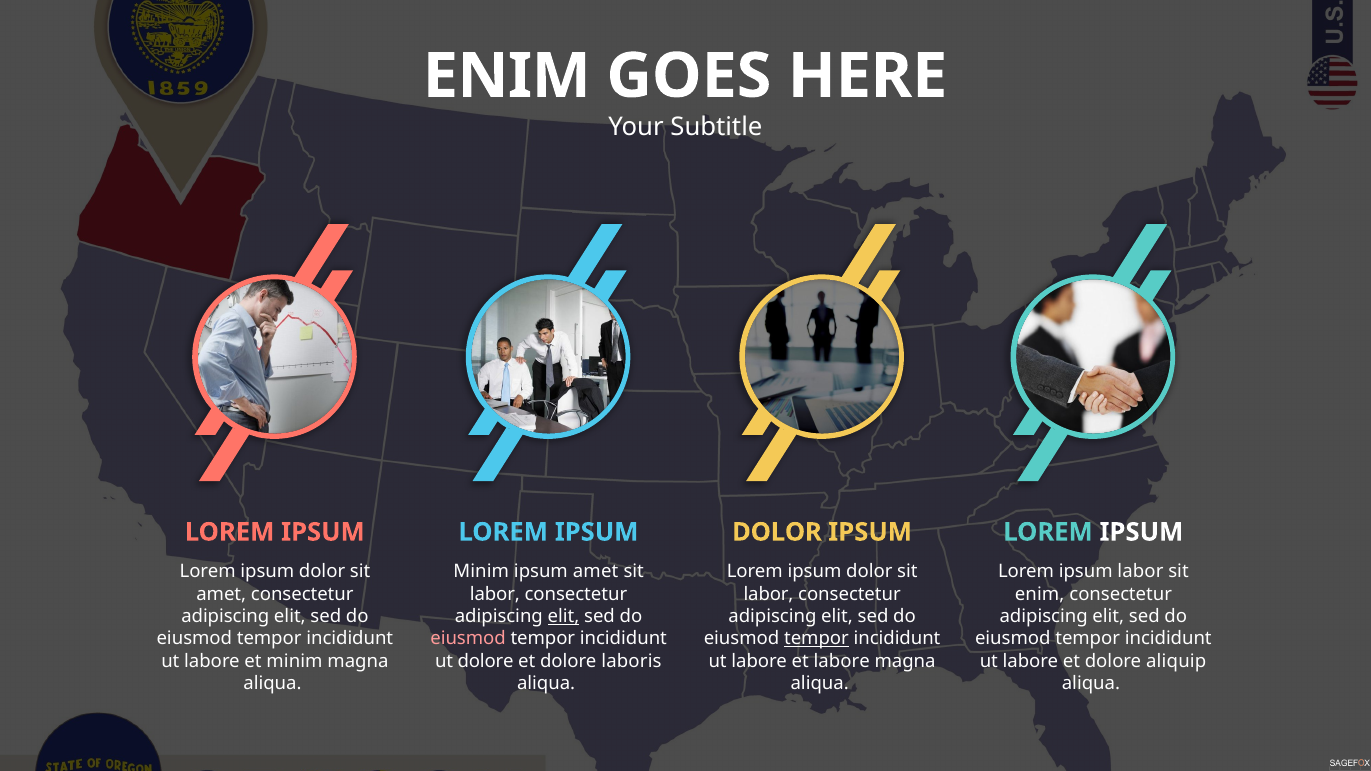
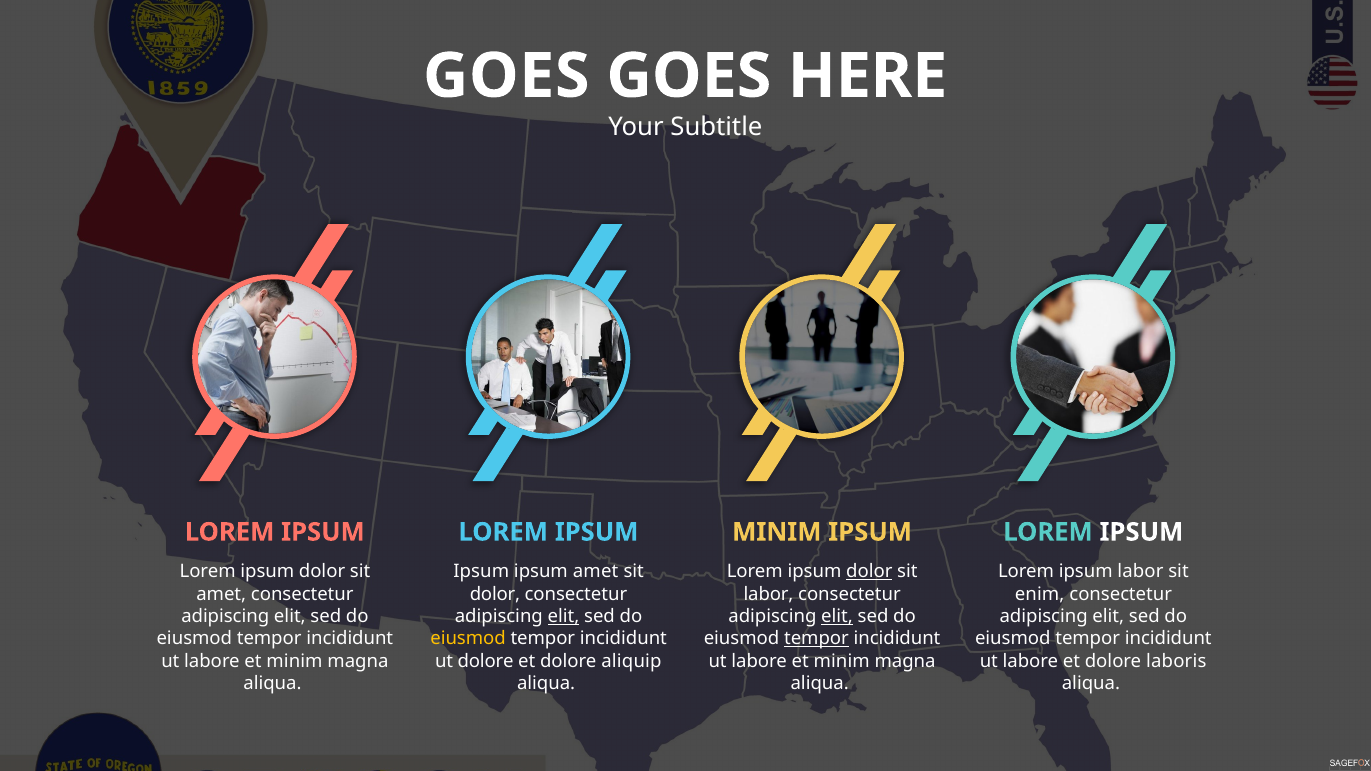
ENIM at (507, 76): ENIM -> GOES
DOLOR at (777, 532): DOLOR -> MINIM
Minim at (481, 572): Minim -> Ipsum
dolor at (869, 572) underline: none -> present
labor at (495, 594): labor -> dolor
elit at (837, 617) underline: none -> present
eiusmod at (468, 639) colour: pink -> yellow
laboris: laboris -> aliquip
labore at (842, 661): labore -> minim
aliquip: aliquip -> laboris
